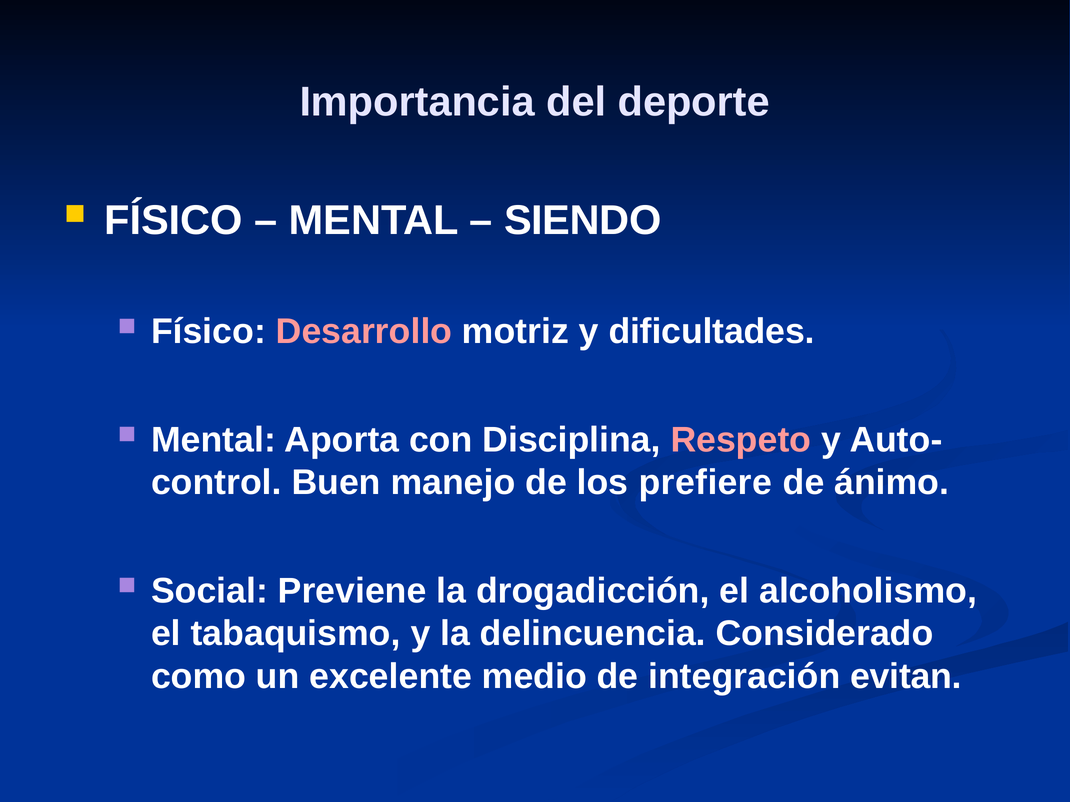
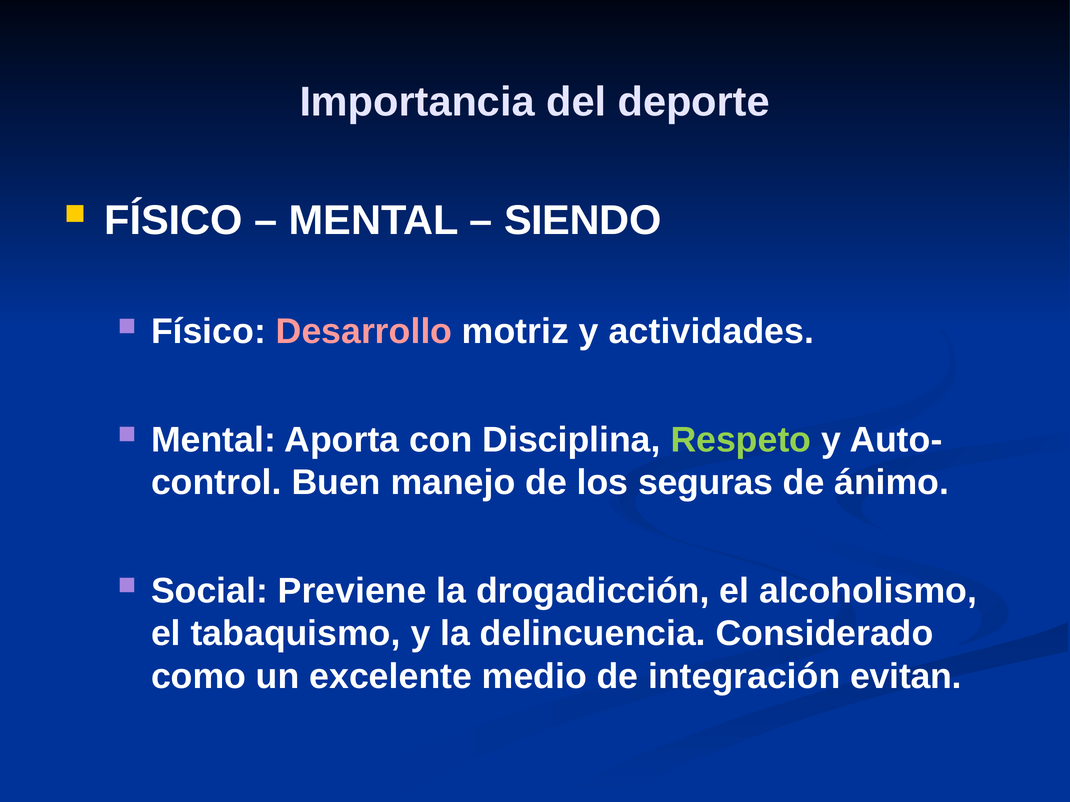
dificultades: dificultades -> actividades
Respeto colour: pink -> light green
prefiere: prefiere -> seguras
